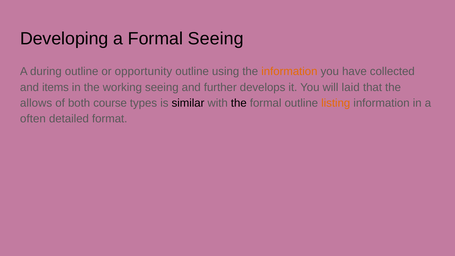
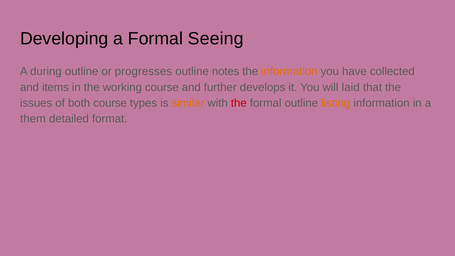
opportunity: opportunity -> progresses
using: using -> notes
working seeing: seeing -> course
allows: allows -> issues
similar colour: black -> orange
the at (239, 103) colour: black -> red
often: often -> them
